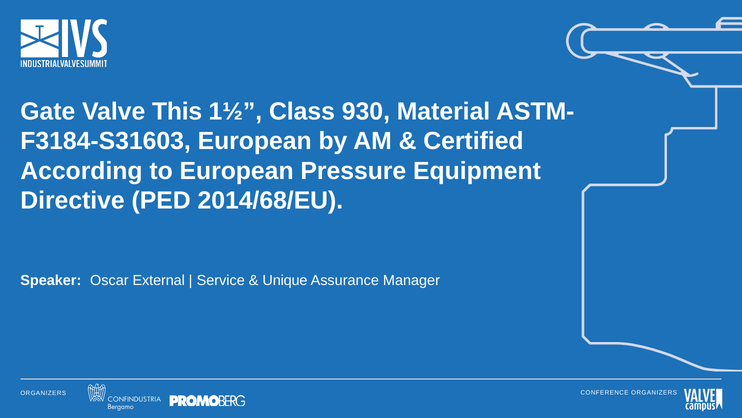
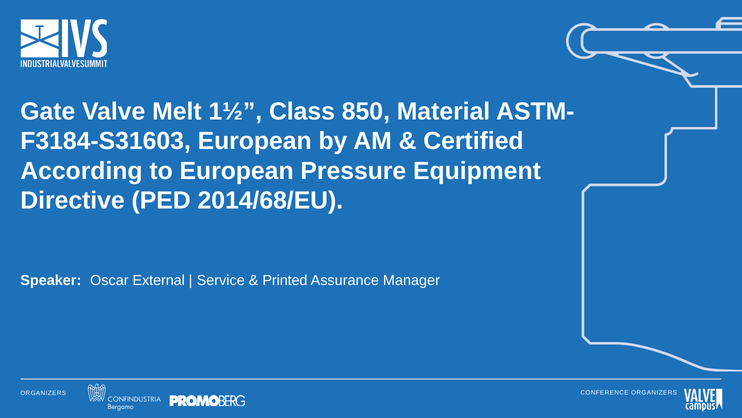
This: This -> Melt
930: 930 -> 850
Unique: Unique -> Printed
